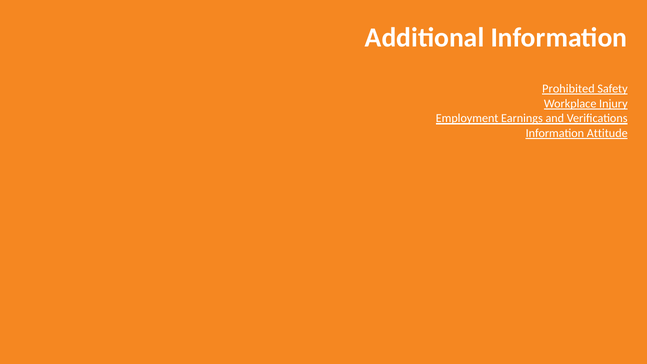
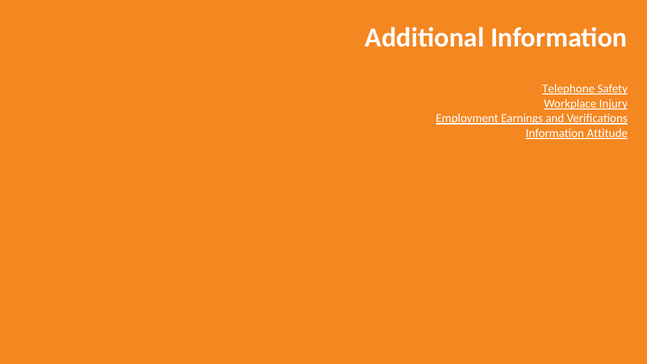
Prohibited: Prohibited -> Telephone
